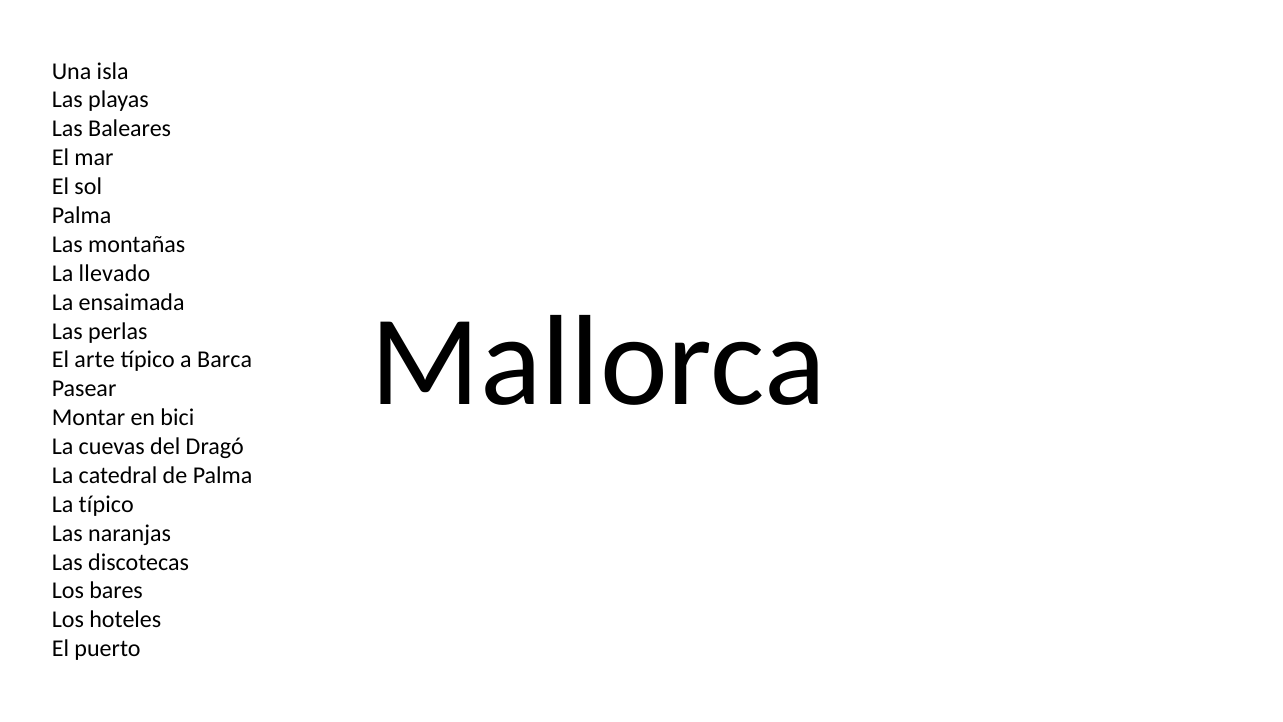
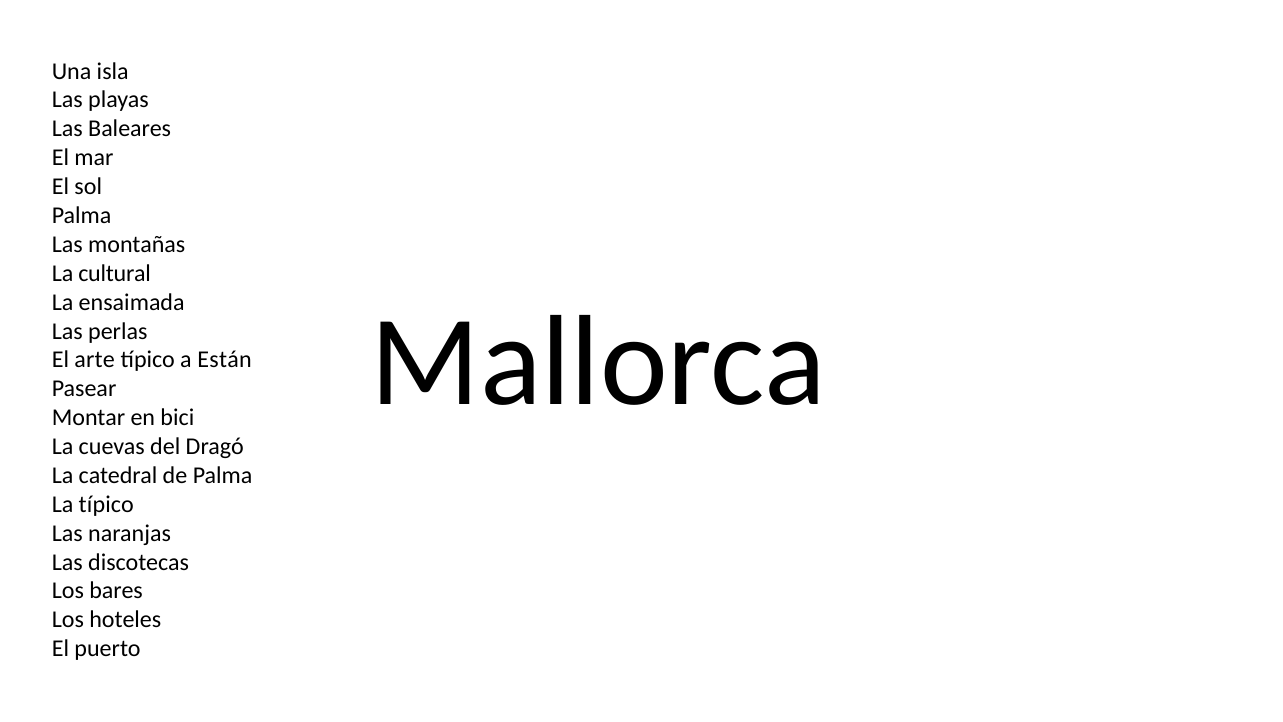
llevado: llevado -> cultural
Barca: Barca -> Están
